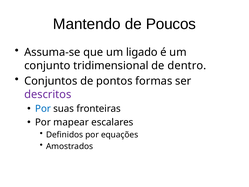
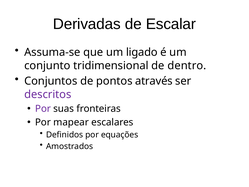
Mantendo: Mantendo -> Derivadas
Poucos: Poucos -> Escalar
formas: formas -> através
Por at (43, 109) colour: blue -> purple
